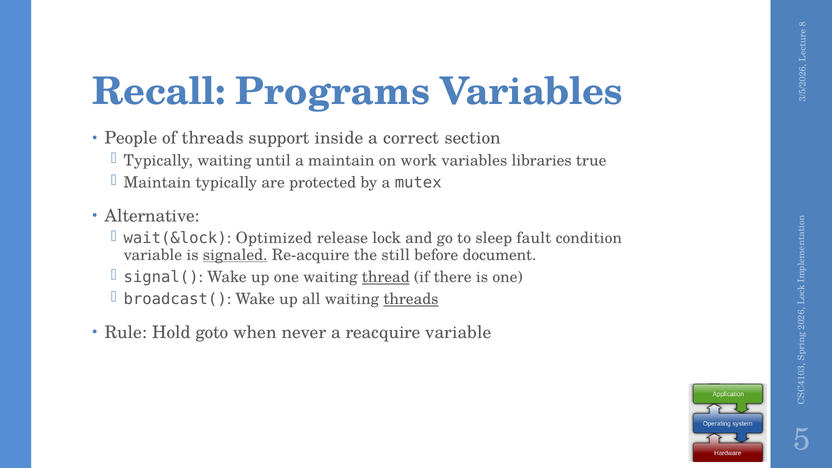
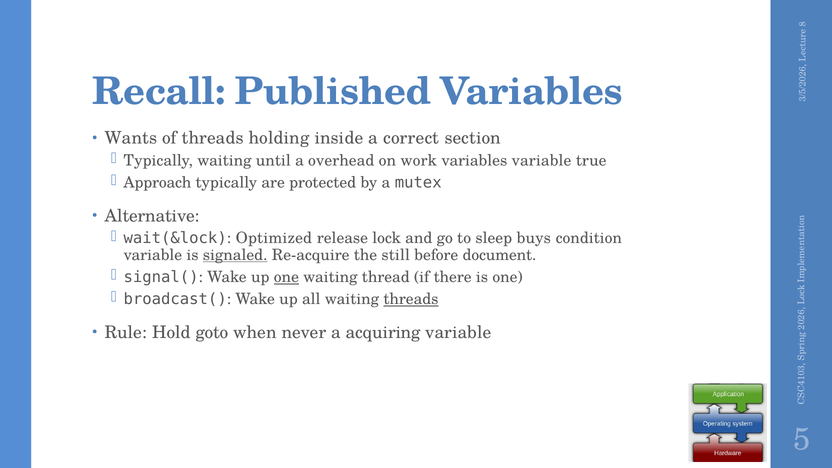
Programs: Programs -> Published
People: People -> Wants
support: support -> holding
a maintain: maintain -> overhead
variables libraries: libraries -> variable
Maintain at (157, 182): Maintain -> Approach
fault: fault -> buys
one at (286, 277) underline: none -> present
thread underline: present -> none
reacquire: reacquire -> acquiring
